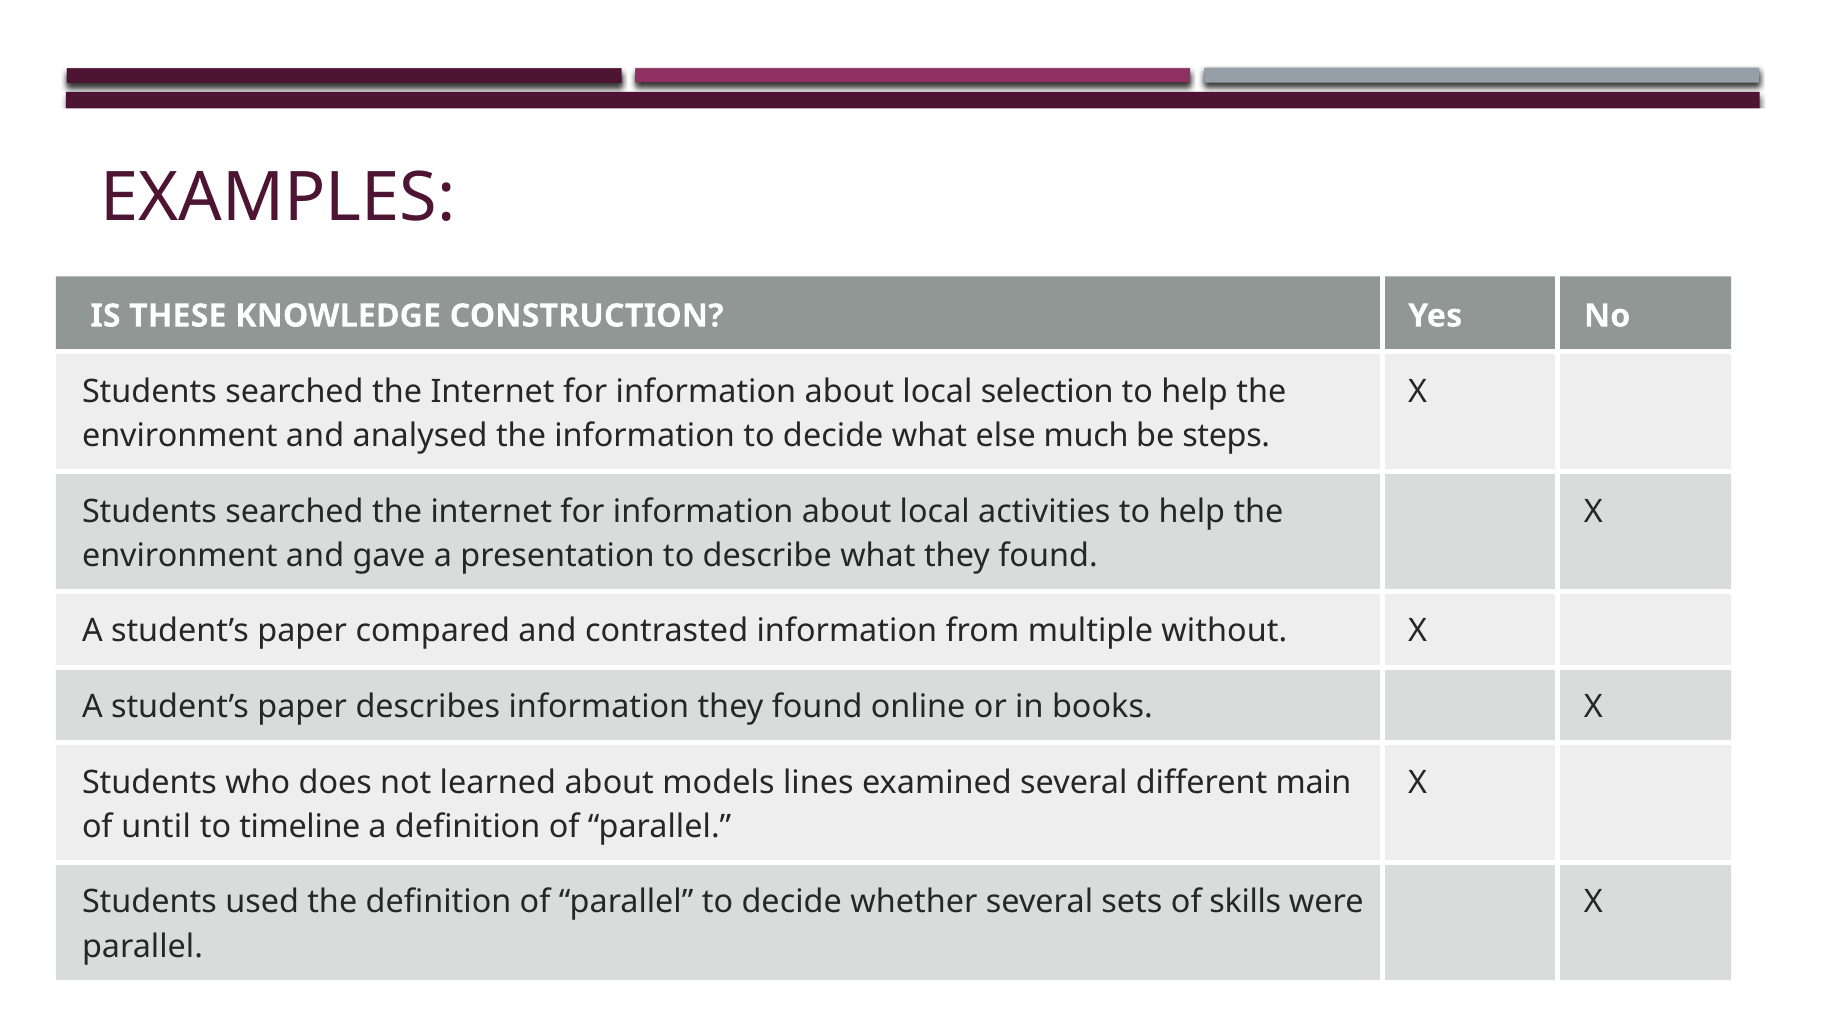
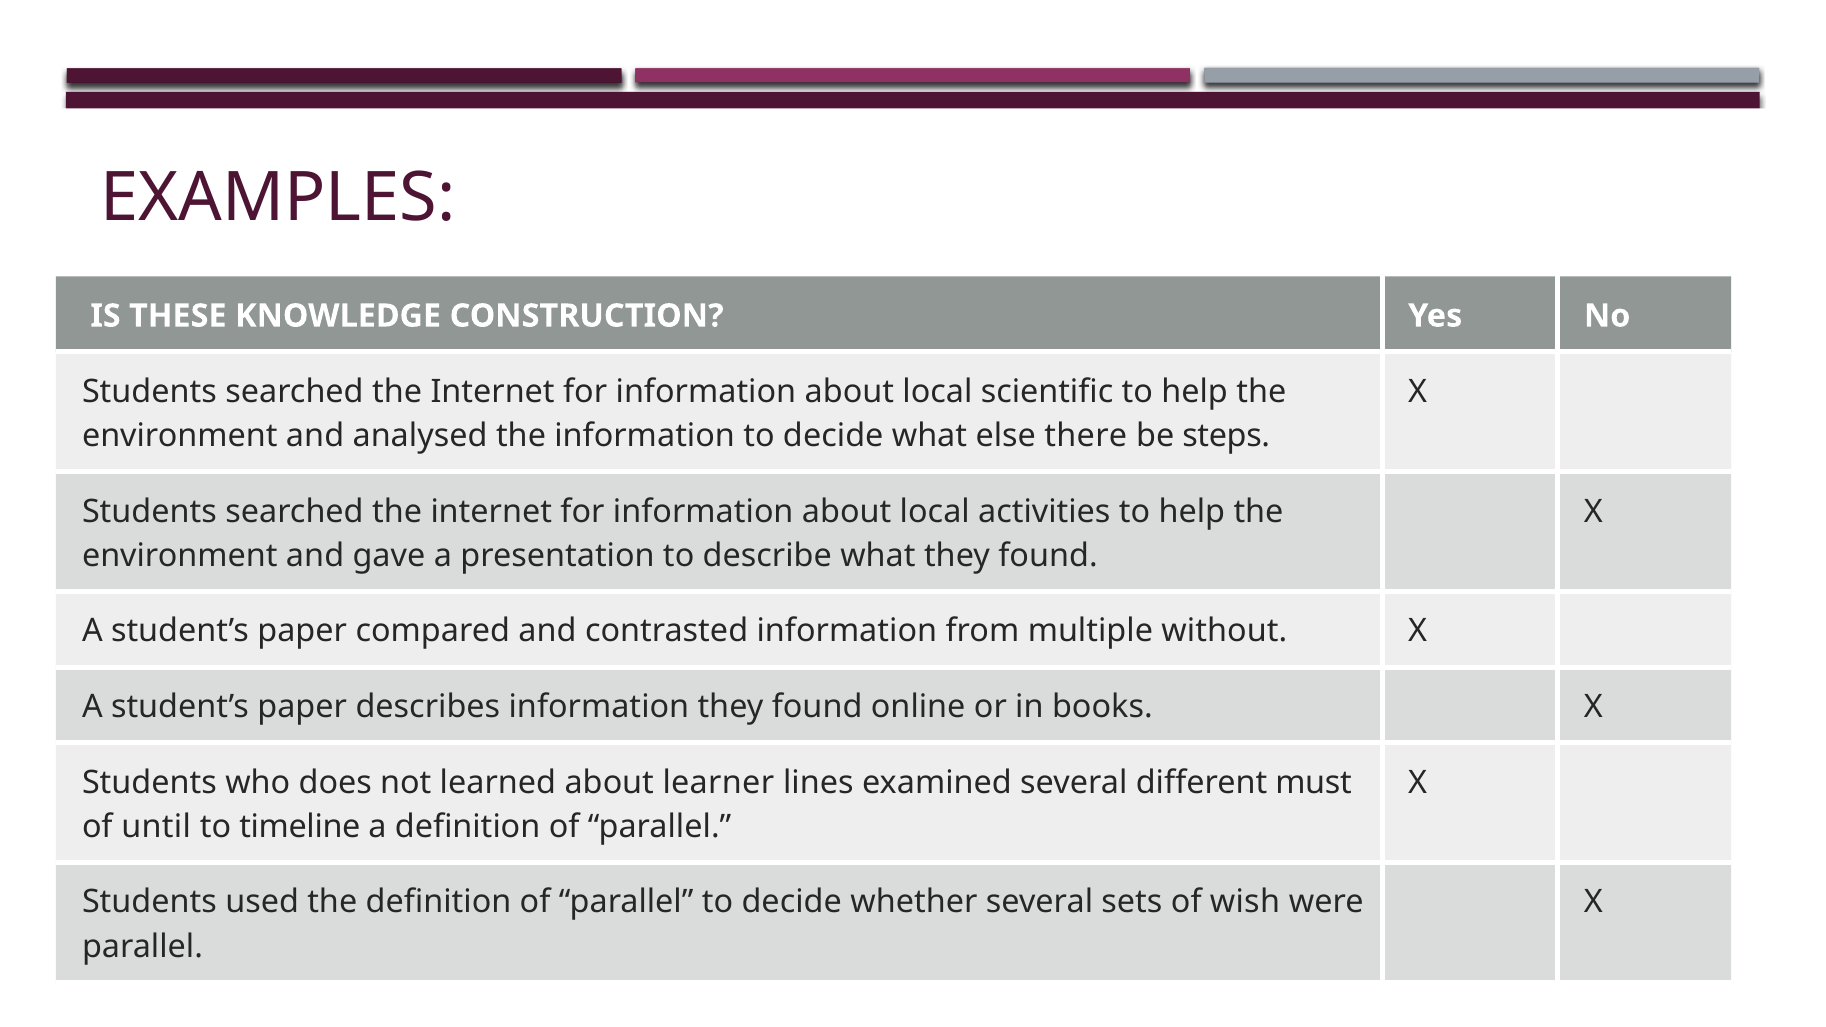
selection: selection -> scientific
much: much -> there
models: models -> learner
main: main -> must
skills: skills -> wish
